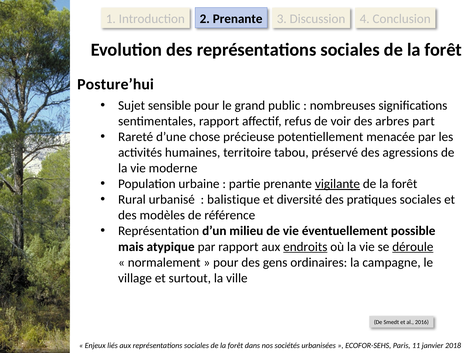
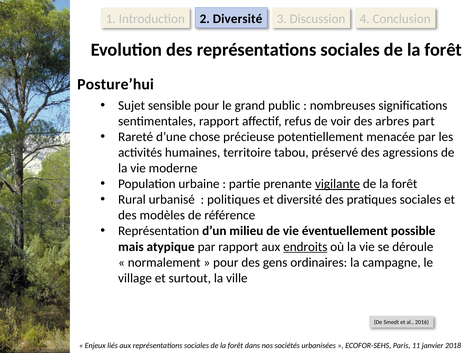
2 Prenante: Prenante -> Diversité
balistique: balistique -> politiques
déroule underline: present -> none
